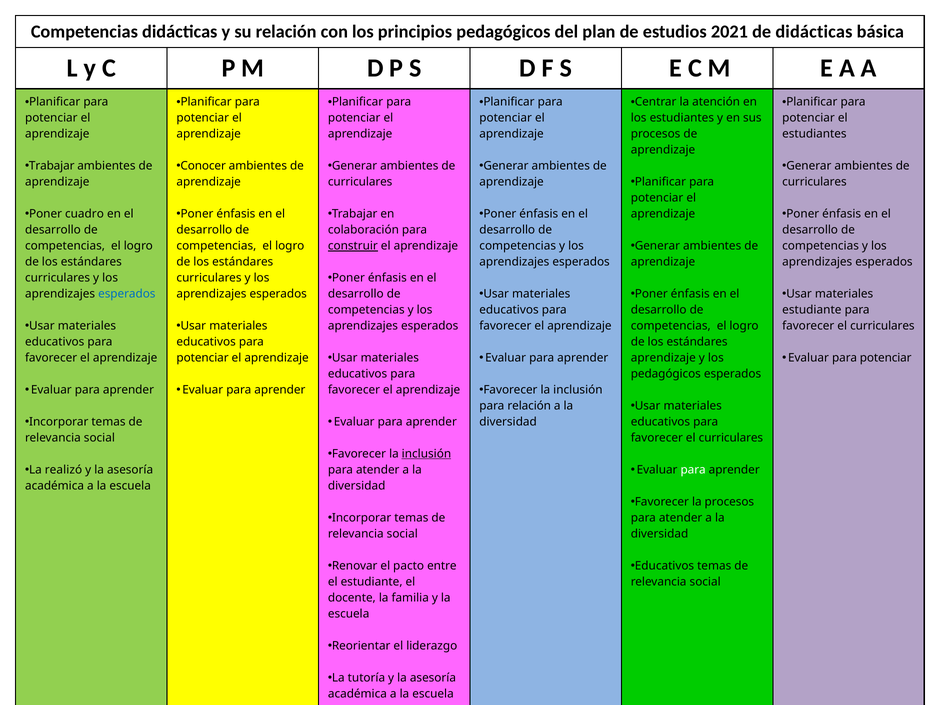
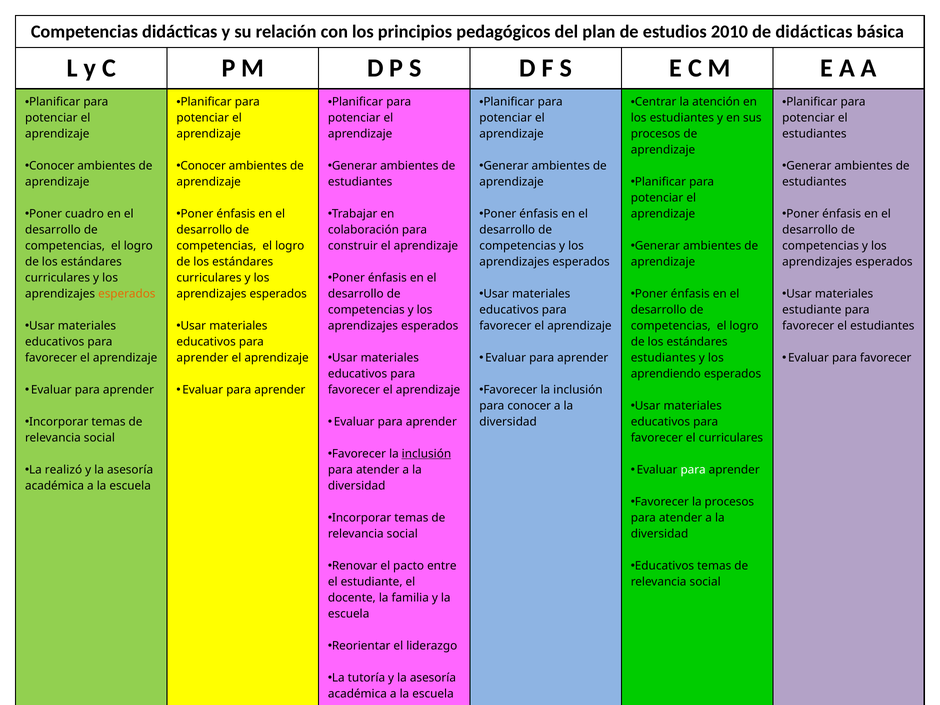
2021: 2021 -> 2010
Trabajar at (52, 166): Trabajar -> Conocer
curriculares at (360, 182): curriculares -> estudiantes
curriculares at (814, 182): curriculares -> estudiantes
construir underline: present -> none
esperados at (127, 294) colour: blue -> orange
curriculares at (882, 326): curriculares -> estudiantes
Evaluar para potenciar: potenciar -> favorecer
potenciar at (203, 358): potenciar -> aprender
aprendizaje at (663, 358): aprendizaje -> estudiantes
pedagógicos at (666, 374): pedagógicos -> aprendiendo
para relación: relación -> conocer
